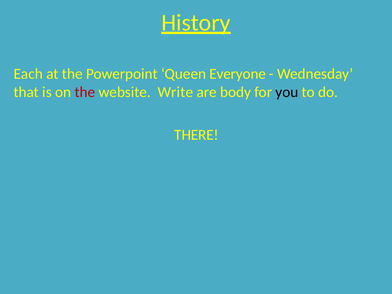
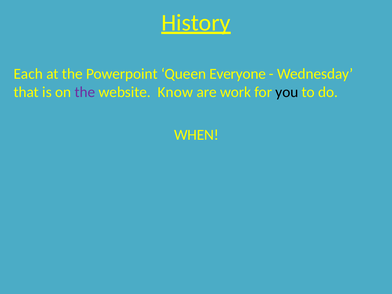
the at (85, 92) colour: red -> purple
Write: Write -> Know
body: body -> work
THERE: THERE -> WHEN
